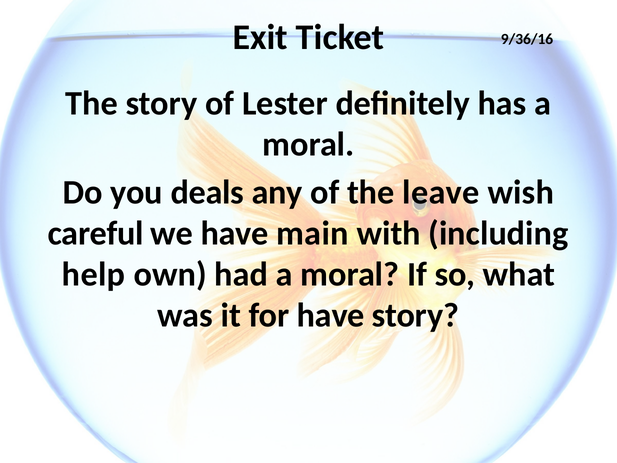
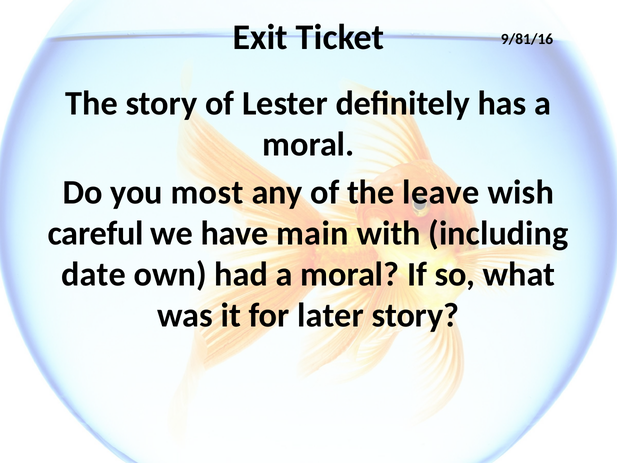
9/36/16: 9/36/16 -> 9/81/16
deals: deals -> most
help: help -> date
for have: have -> later
